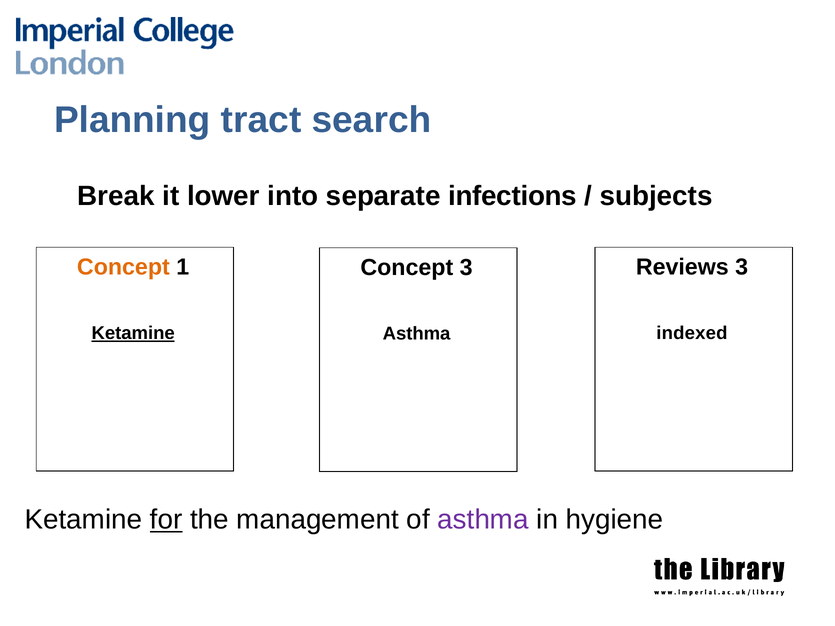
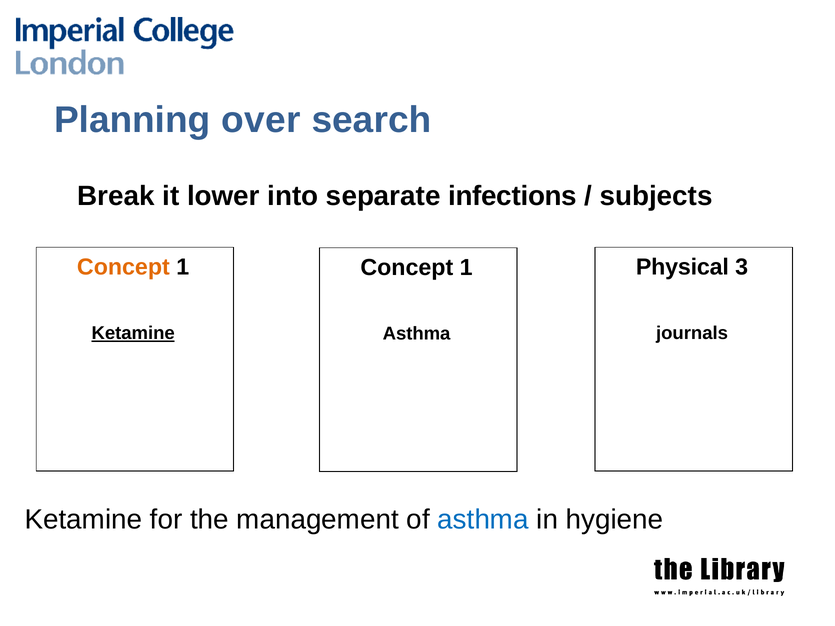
tract: tract -> over
Reviews: Reviews -> Physical
3 at (466, 268): 3 -> 1
indexed: indexed -> journals
for underline: present -> none
asthma at (483, 520) colour: purple -> blue
